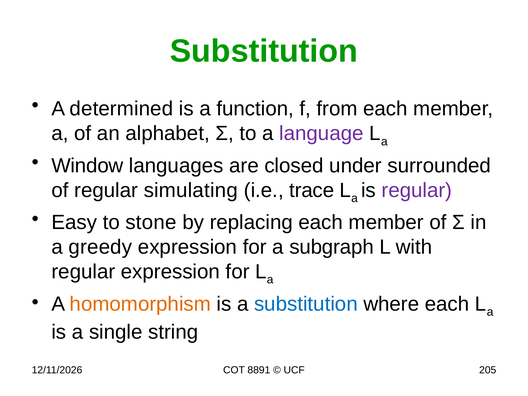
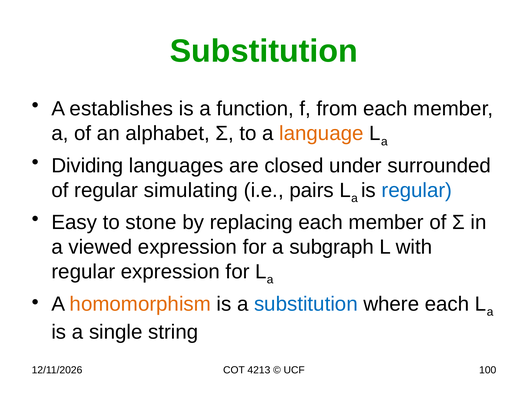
determined: determined -> establishes
language colour: purple -> orange
Window: Window -> Dividing
trace: trace -> pairs
regular at (417, 190) colour: purple -> blue
greedy: greedy -> viewed
8891: 8891 -> 4213
205: 205 -> 100
